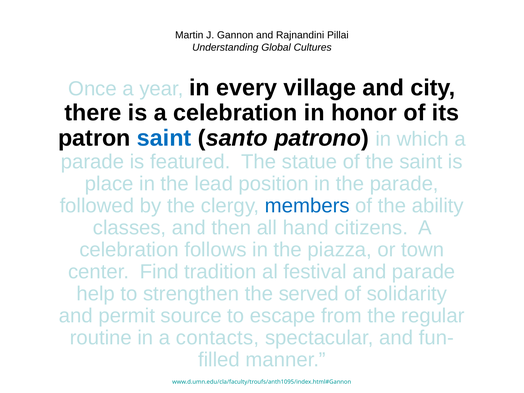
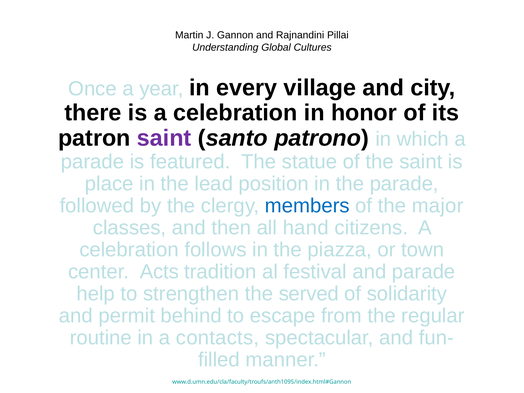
saint at (164, 138) colour: blue -> purple
ability: ability -> major
Find: Find -> Acts
source: source -> behind
